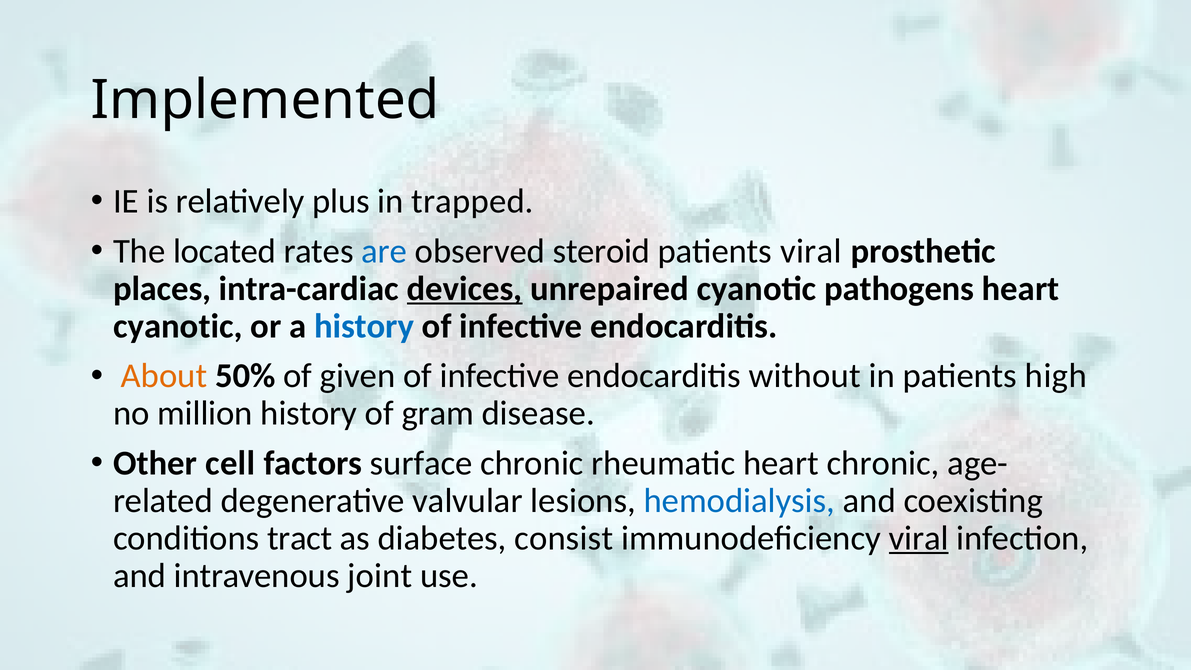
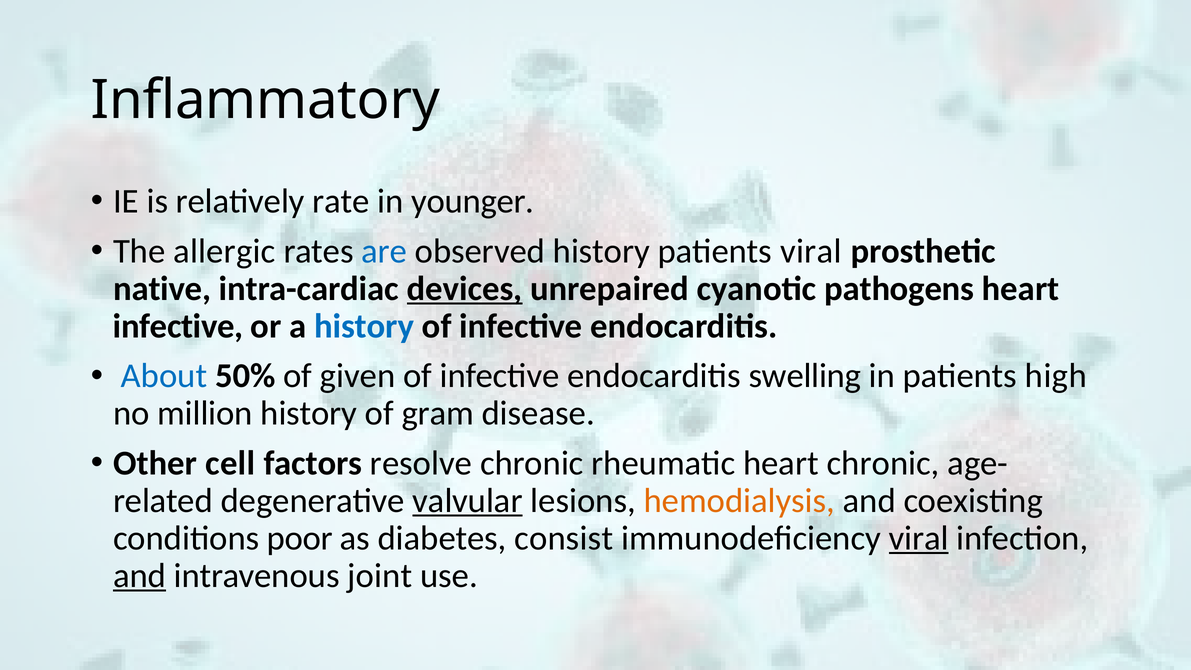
Implemented: Implemented -> Inflammatory
plus: plus -> rate
trapped: trapped -> younger
located: located -> allergic
observed steroid: steroid -> history
places: places -> native
cyanotic at (178, 326): cyanotic -> infective
About colour: orange -> blue
without: without -> swelling
surface: surface -> resolve
valvular underline: none -> present
hemodialysis colour: blue -> orange
tract: tract -> poor
and at (140, 576) underline: none -> present
